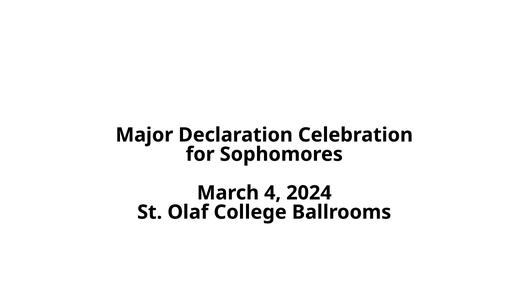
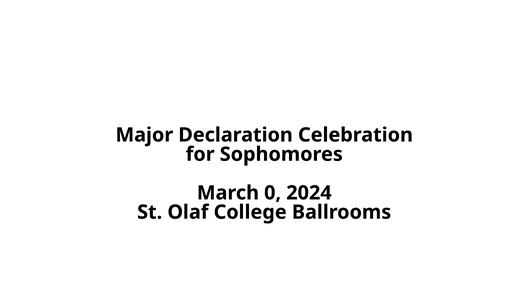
4: 4 -> 0
